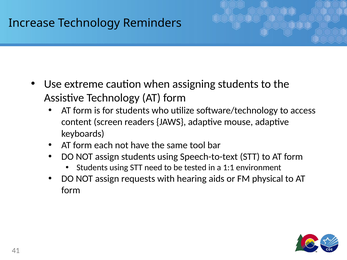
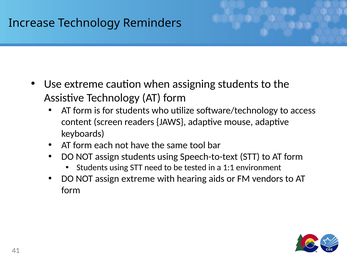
assign requests: requests -> extreme
physical: physical -> vendors
